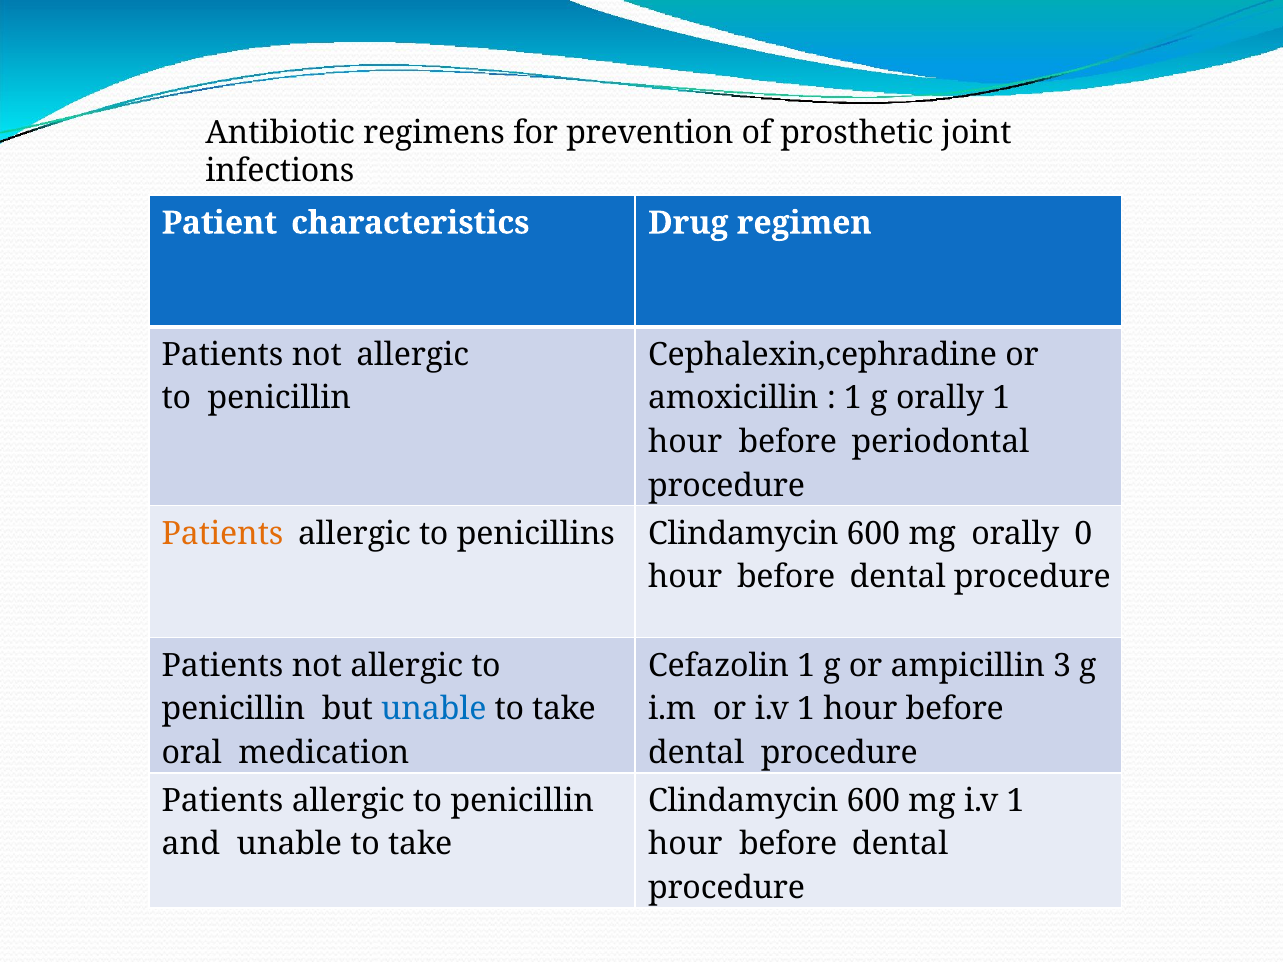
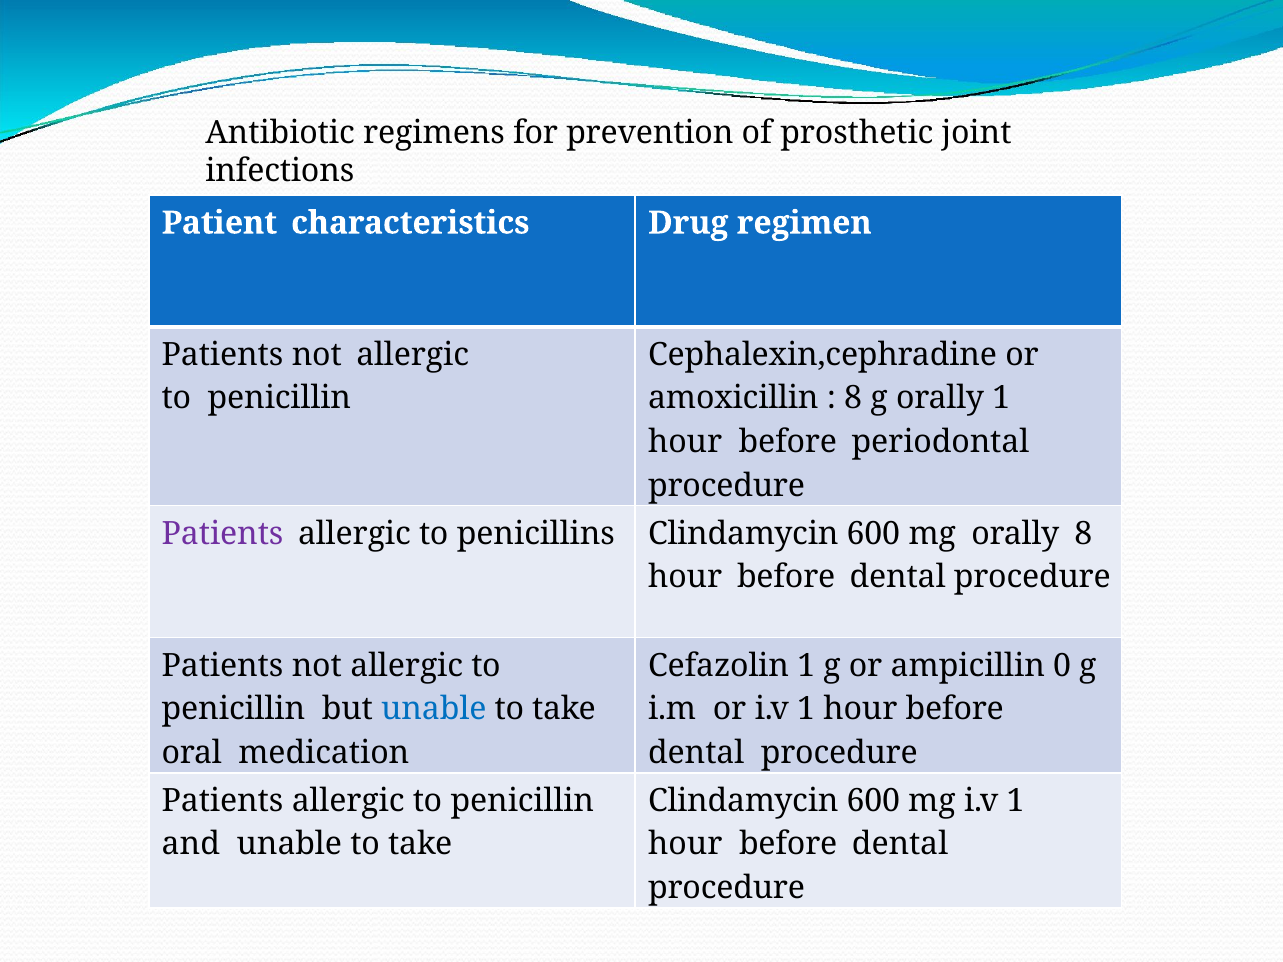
1 at (853, 398): 1 -> 8
Patients at (223, 534) colour: orange -> purple
orally 0: 0 -> 8
3: 3 -> 0
